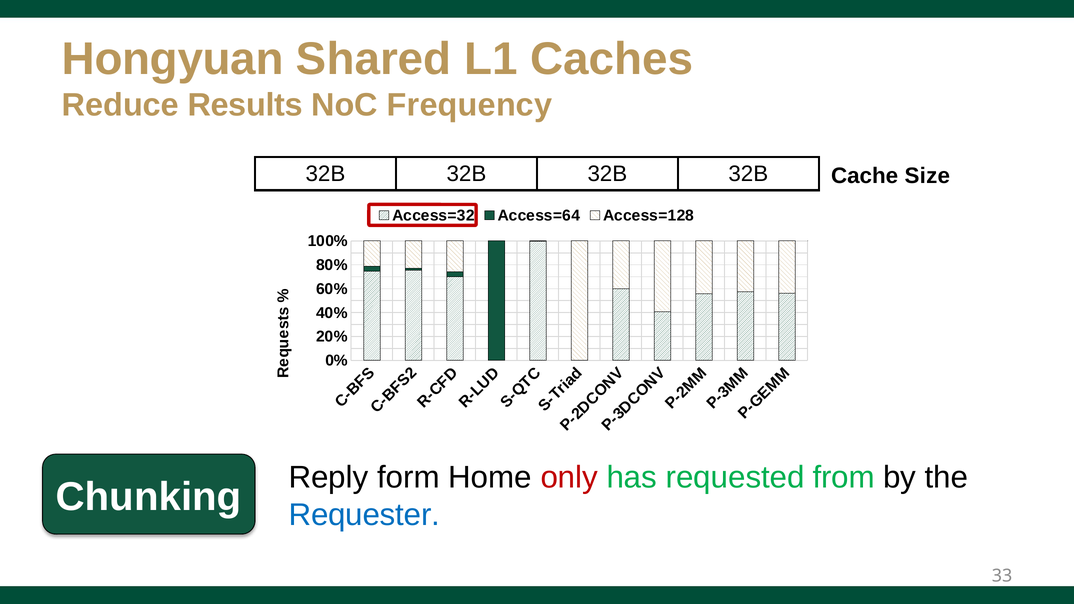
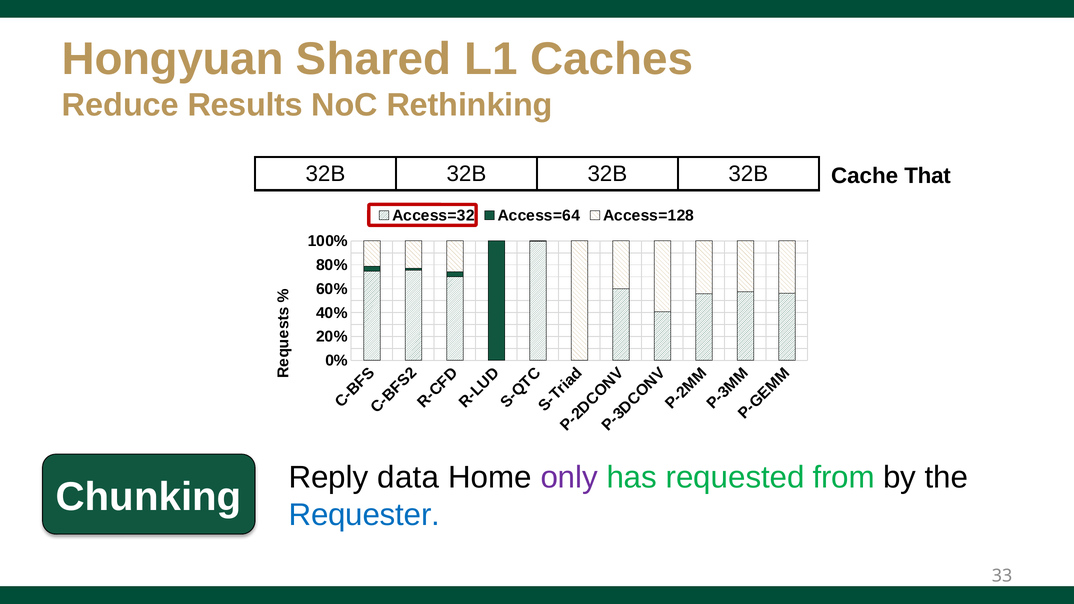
Frequency: Frequency -> Rethinking
Size: Size -> That
form: form -> data
only colour: red -> purple
